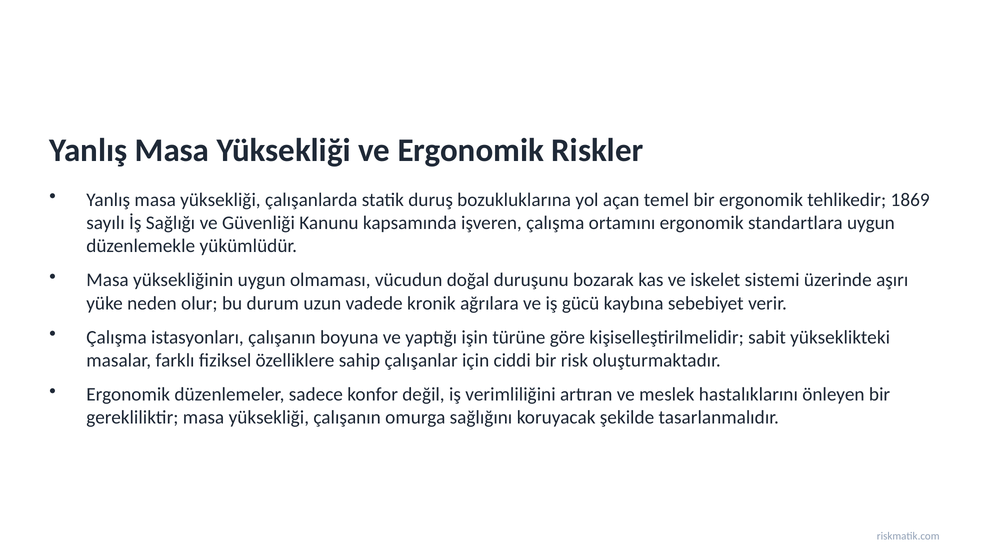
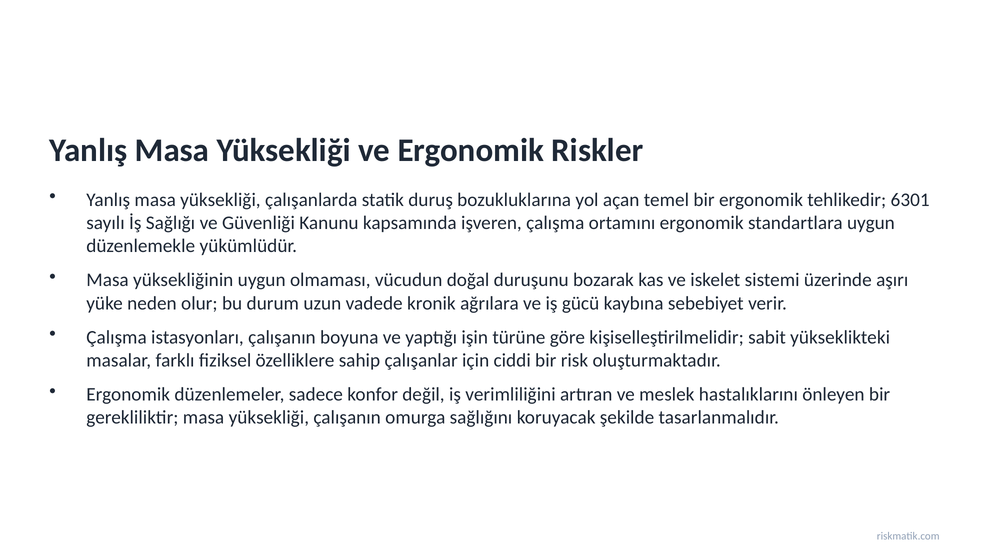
1869: 1869 -> 6301
